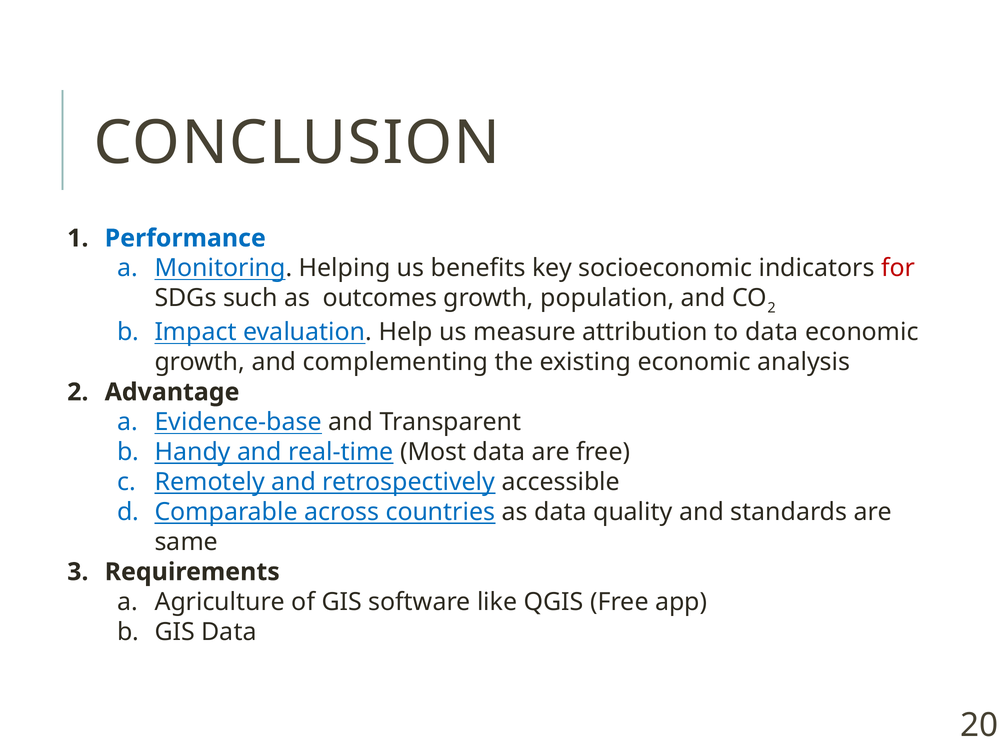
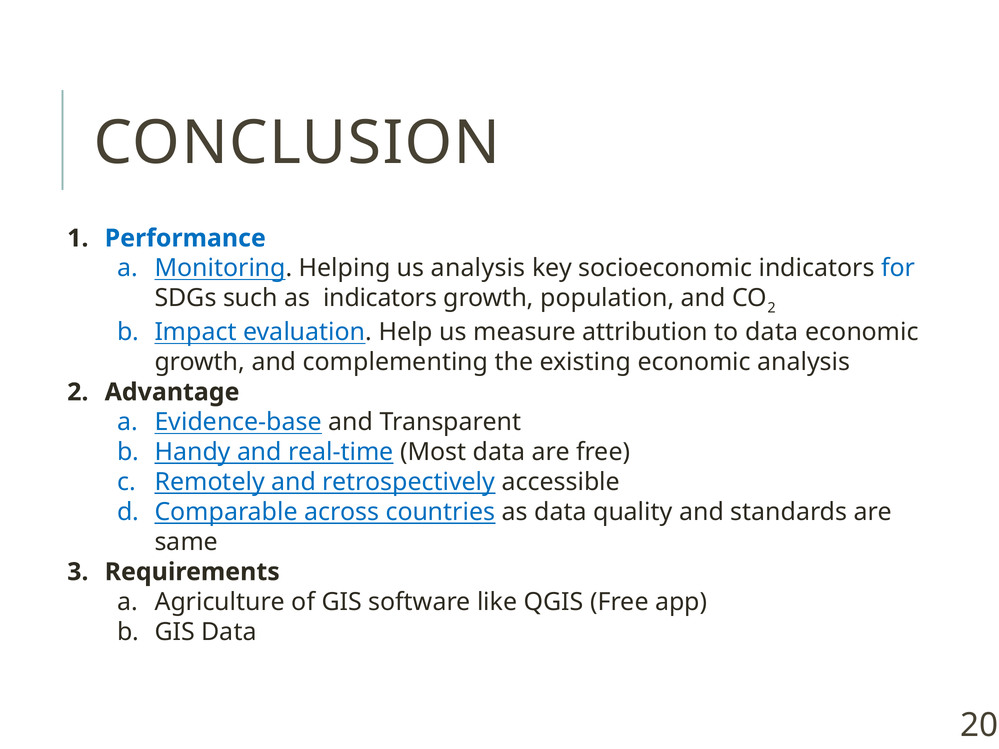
us benefits: benefits -> analysis
for colour: red -> blue
as outcomes: outcomes -> indicators
